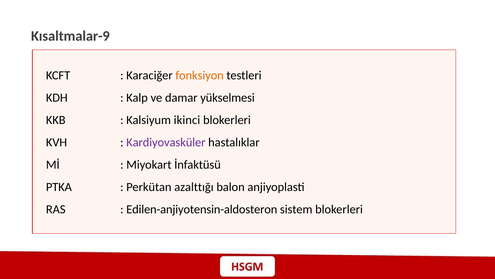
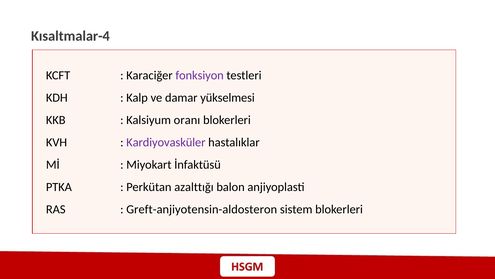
Kısaltmalar-9: Kısaltmalar-9 -> Kısaltmalar-4
fonksiyon colour: orange -> purple
ikinci: ikinci -> oranı
Edilen-anjiyotensin-aldosteron: Edilen-anjiyotensin-aldosteron -> Greft-anjiyotensin-aldosteron
